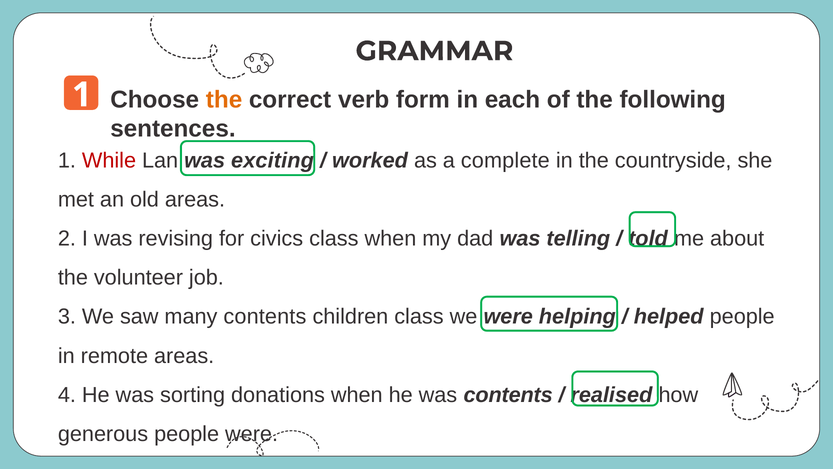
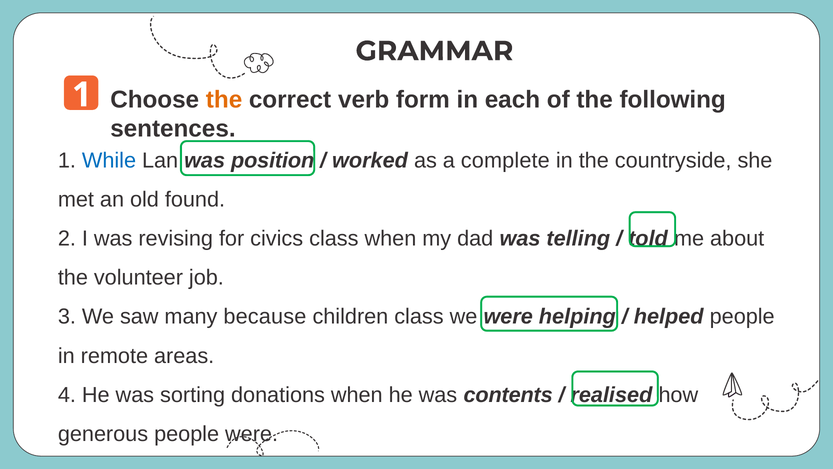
While colour: red -> blue
exciting: exciting -> position
old areas: areas -> found
many contents: contents -> because
